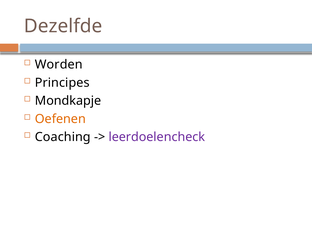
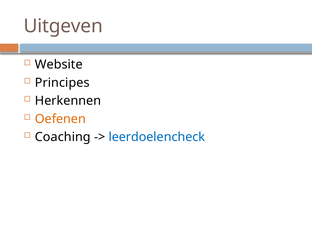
Dezelfde: Dezelfde -> Uitgeven
Worden: Worden -> Website
Mondkapje: Mondkapje -> Herkennen
leerdoelencheck colour: purple -> blue
